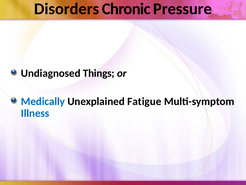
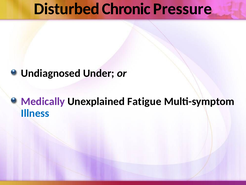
Disorders: Disorders -> Disturbed
Things: Things -> Under
Medically colour: blue -> purple
